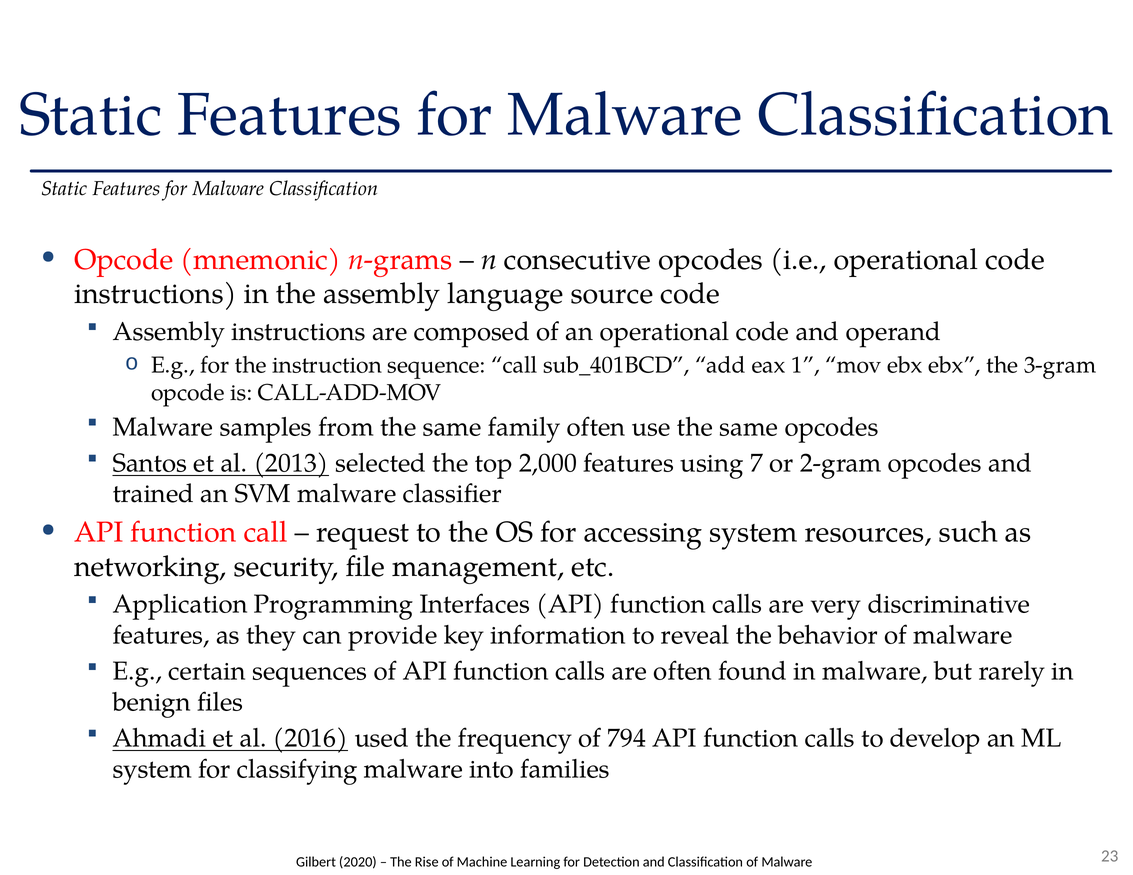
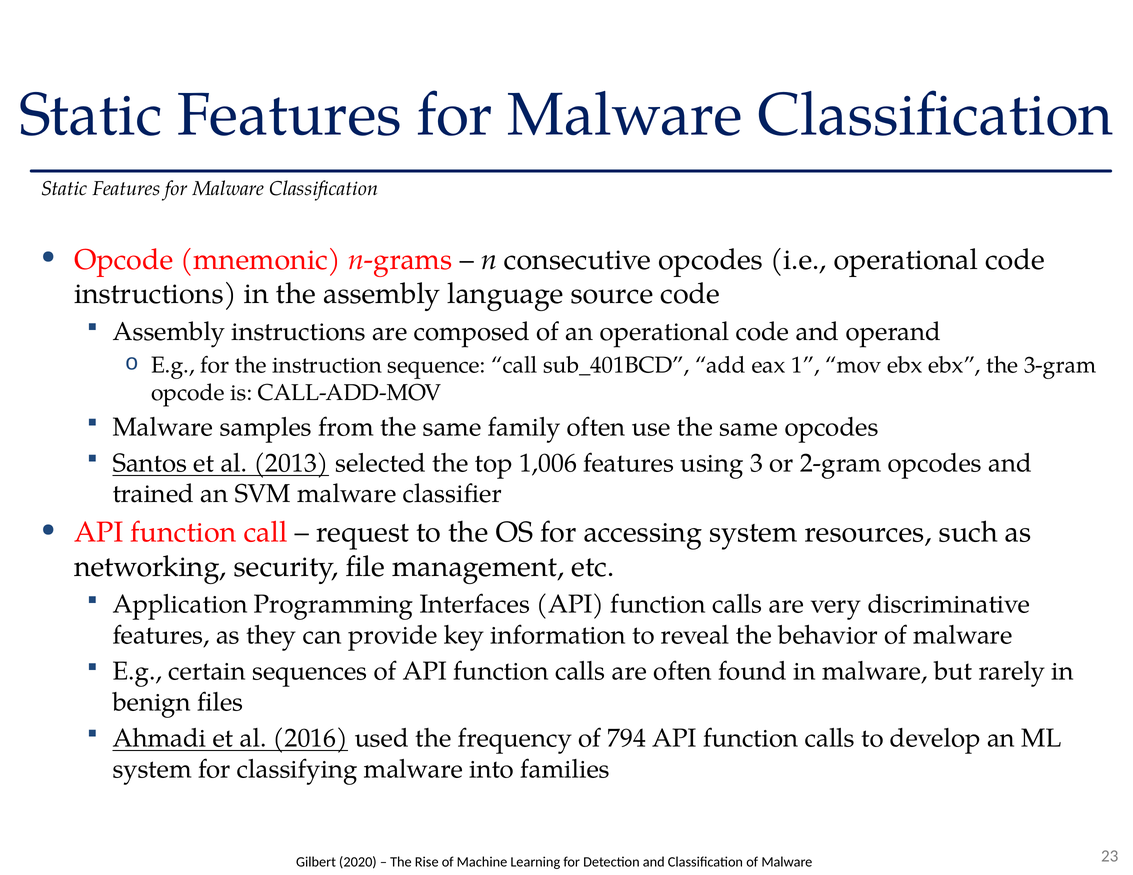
2,000: 2,000 -> 1,006
7: 7 -> 3
